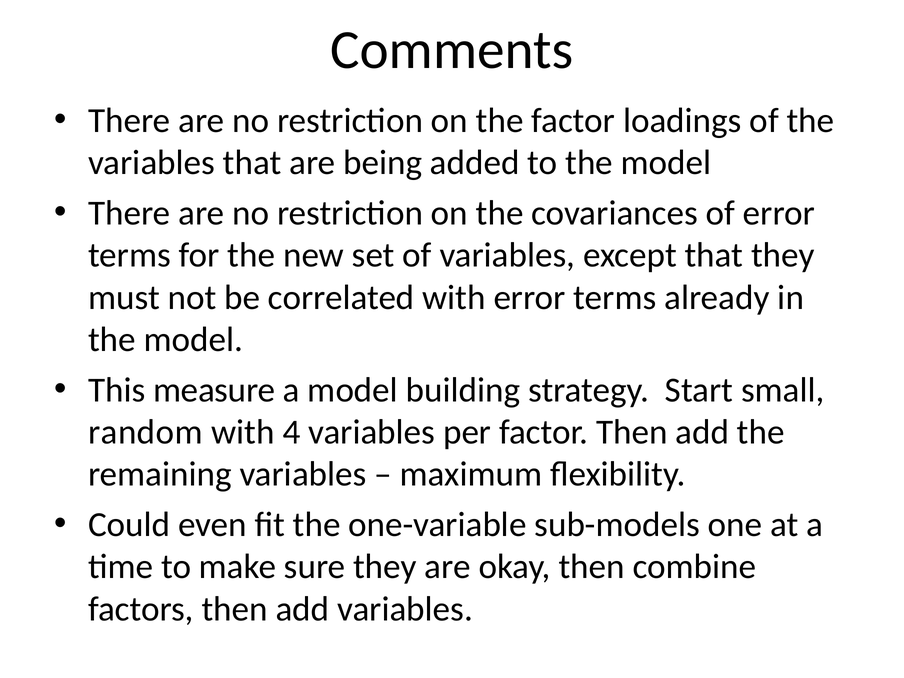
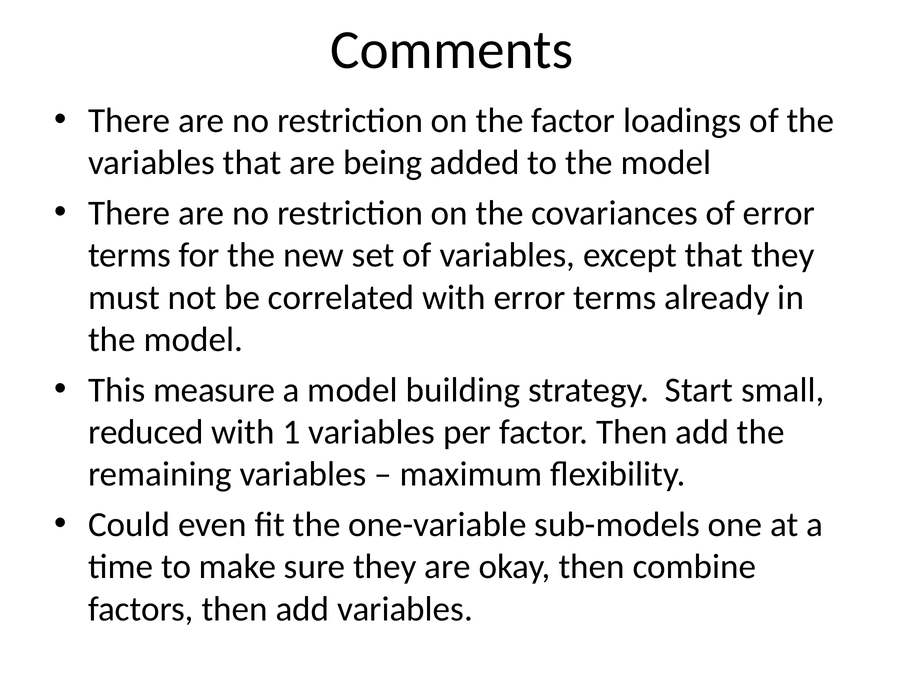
random: random -> reduced
4: 4 -> 1
